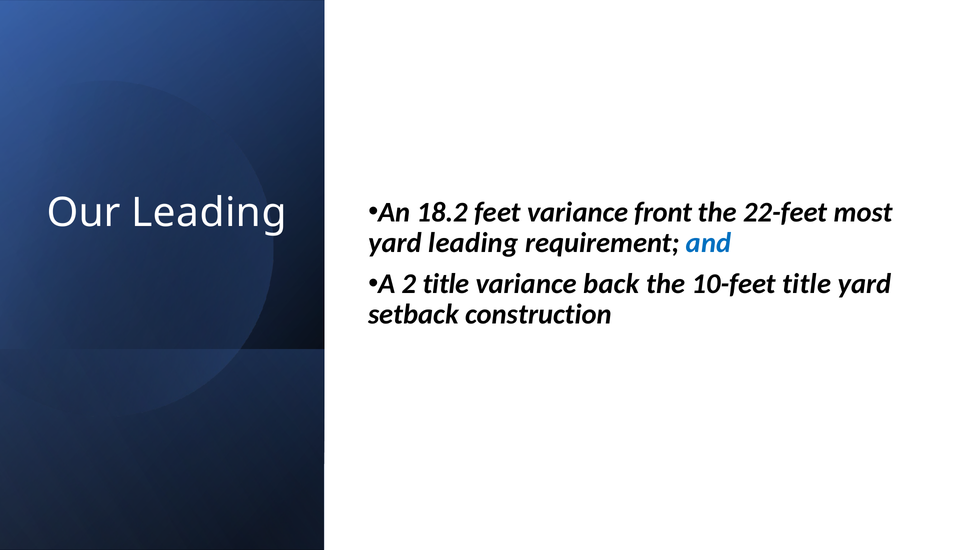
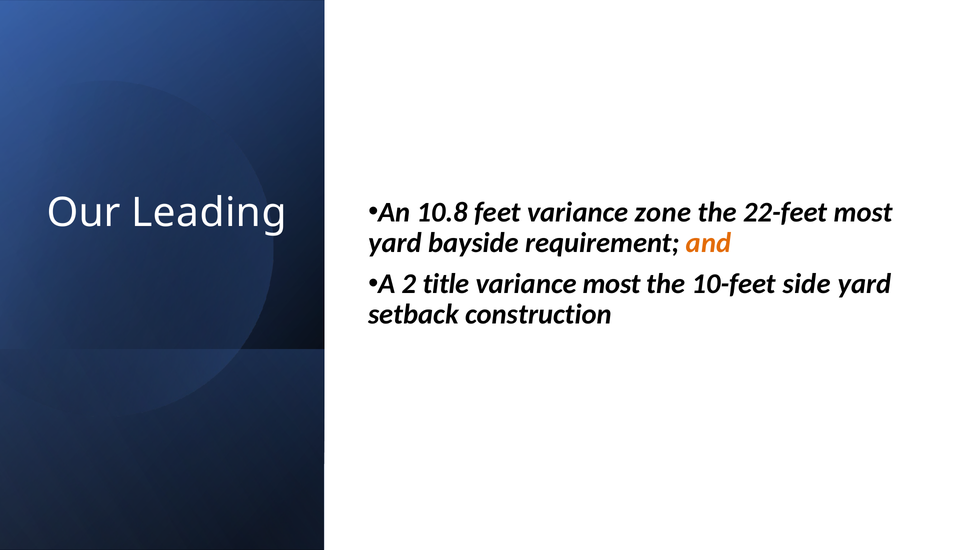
18.2: 18.2 -> 10.8
front: front -> zone
yard leading: leading -> bayside
and colour: blue -> orange
variance back: back -> most
10-feet title: title -> side
